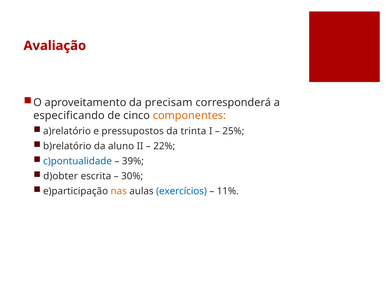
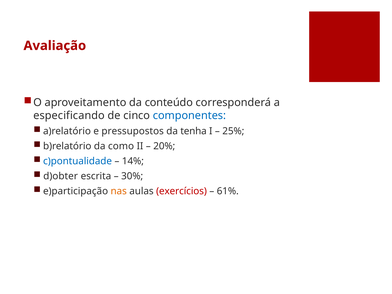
precisam: precisam -> conteúdo
componentes colour: orange -> blue
trinta: trinta -> tenha
aluno: aluno -> como
22%: 22% -> 20%
39%: 39% -> 14%
exercícios colour: blue -> red
11%: 11% -> 61%
